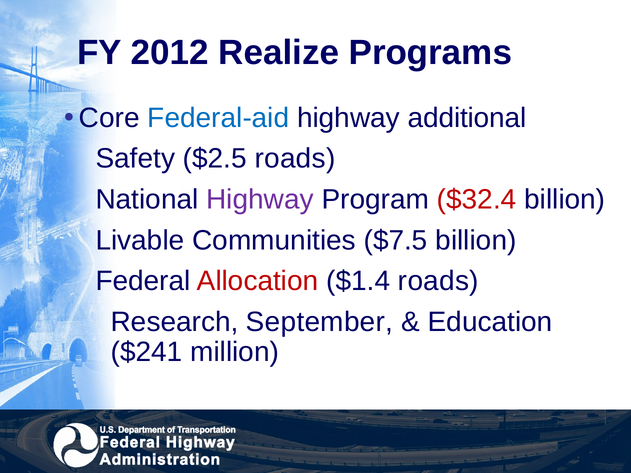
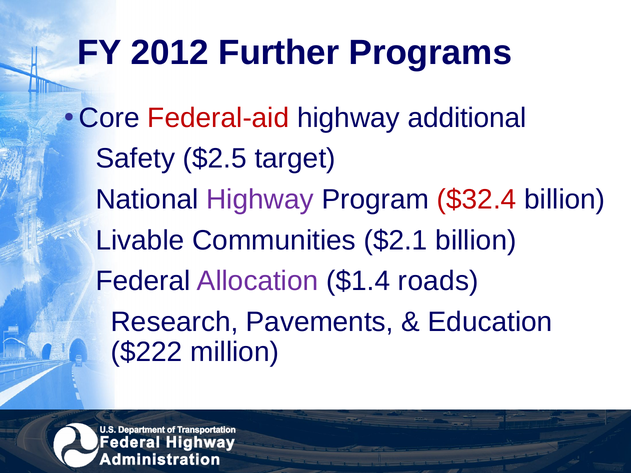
Realize: Realize -> Further
Federal-aid colour: blue -> red
$2.5 roads: roads -> target
$7.5: $7.5 -> $2.1
Allocation colour: red -> purple
September: September -> Pavements
$241: $241 -> $222
